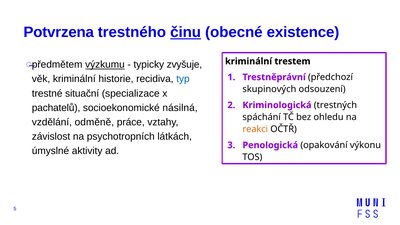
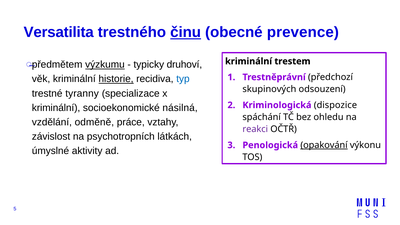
Potvrzena: Potvrzena -> Versatilita
existence: existence -> prevence
zvyšuje: zvyšuje -> druhoví
historie underline: none -> present
situační: situační -> tyranny
pachatelů at (56, 108): pachatelů -> kriminální
trestných: trestných -> dispozice
reakci colour: orange -> purple
opakování underline: none -> present
